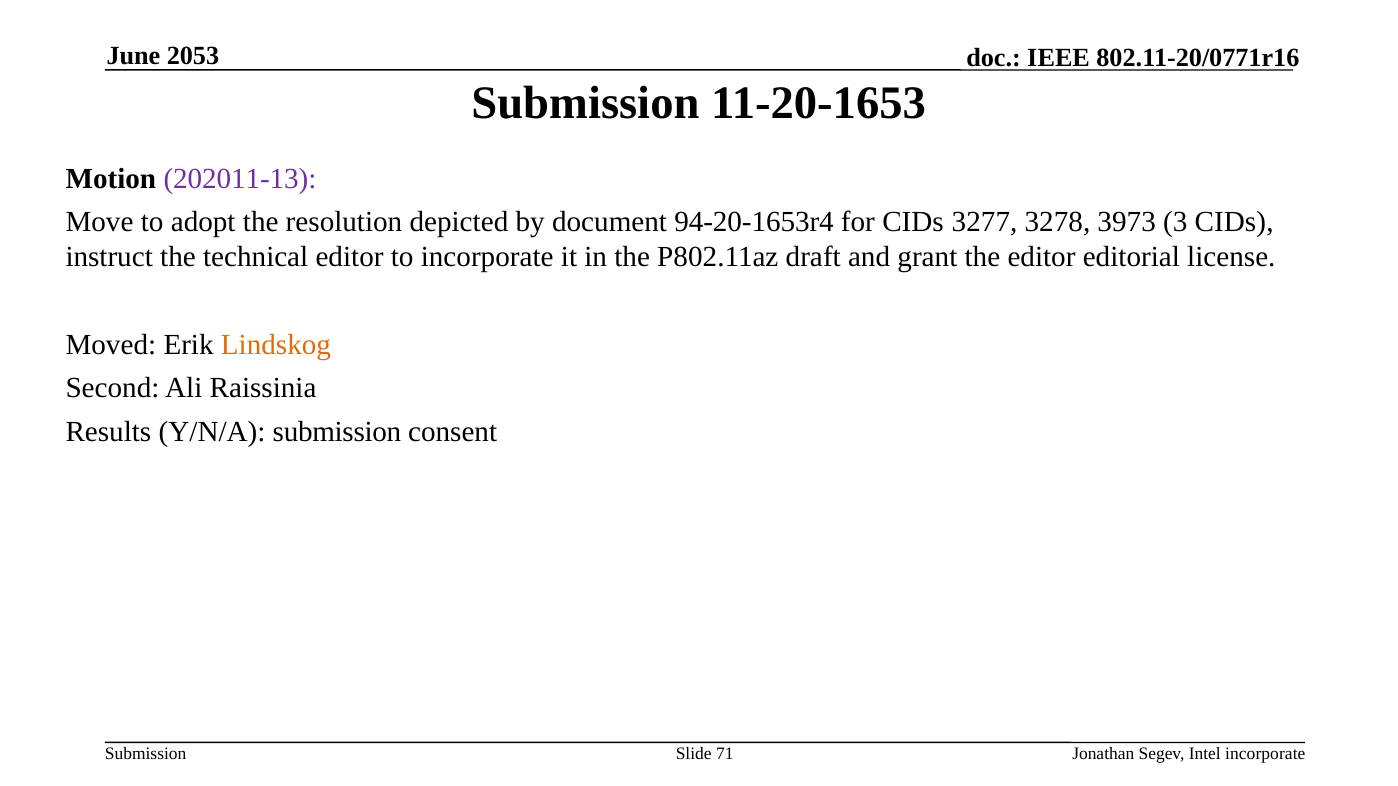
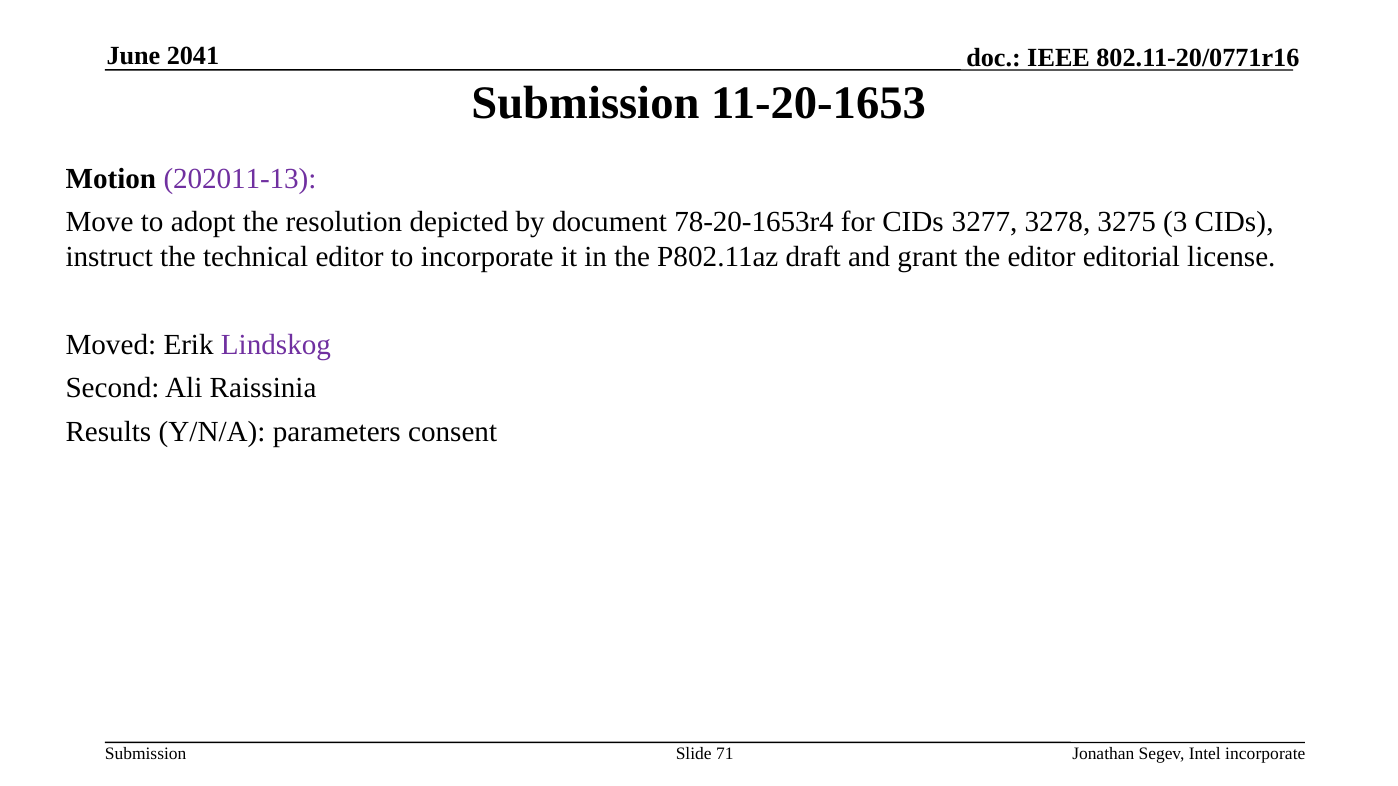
2053: 2053 -> 2041
94-20-1653r4: 94-20-1653r4 -> 78-20-1653r4
3973: 3973 -> 3275
Lindskog colour: orange -> purple
Y/N/A submission: submission -> parameters
